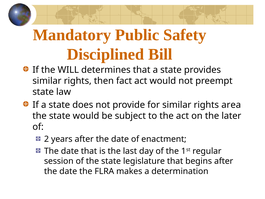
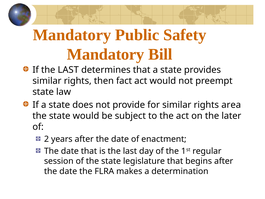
Disciplined at (106, 54): Disciplined -> Mandatory
If the WILL: WILL -> LAST
